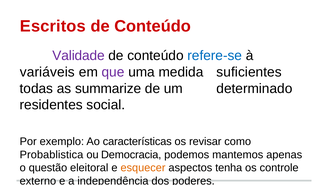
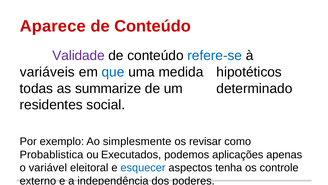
Escritos: Escritos -> Aparece
que colour: purple -> blue
suficientes: suficientes -> hipotéticos
características: características -> simplesmente
Democracia: Democracia -> Executados
mantemos: mantemos -> aplicações
questão: questão -> variável
esquecer colour: orange -> blue
